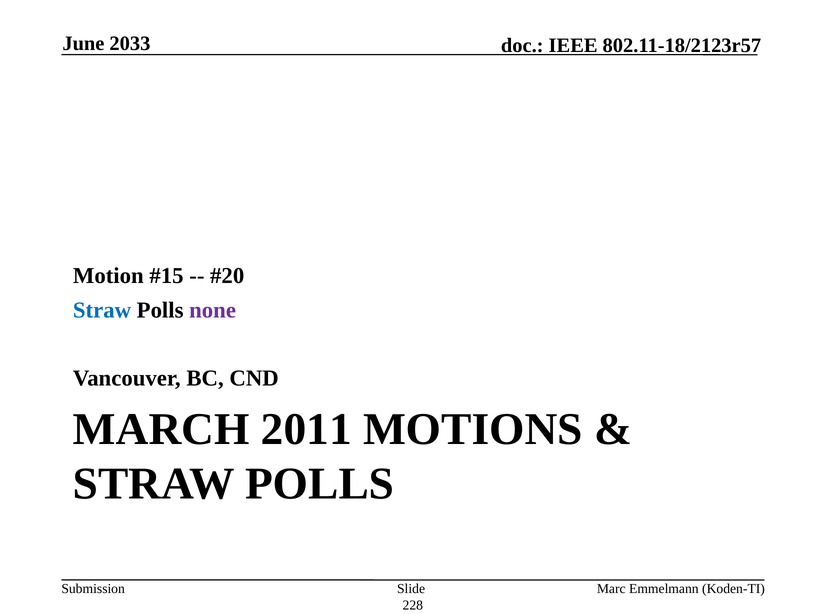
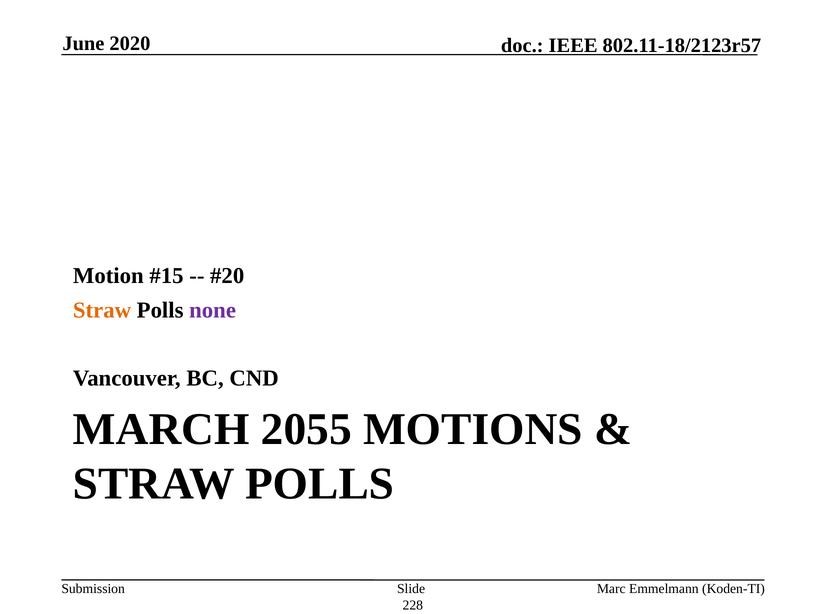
2033: 2033 -> 2020
Straw at (102, 310) colour: blue -> orange
2011: 2011 -> 2055
